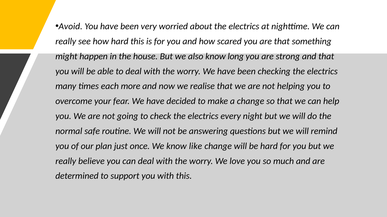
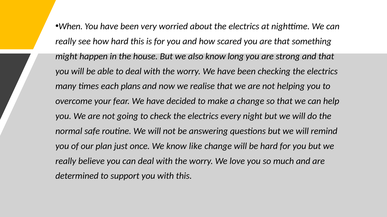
Avoid: Avoid -> When
more: more -> plans
